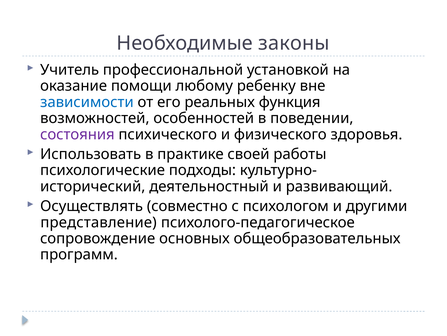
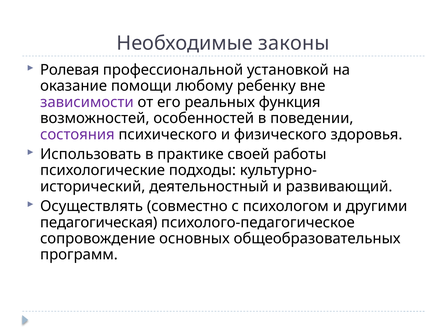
Учитель: Учитель -> Ролевая
зависимости colour: blue -> purple
представление: представление -> педагогическая
